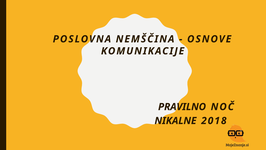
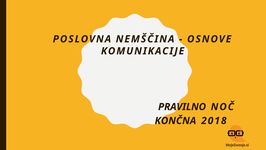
NIKALNE: NIKALNE -> KONČNA
